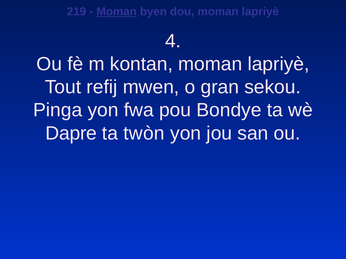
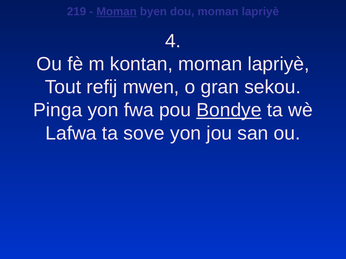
Bondye underline: none -> present
Dapre: Dapre -> Lafwa
twòn: twòn -> sove
